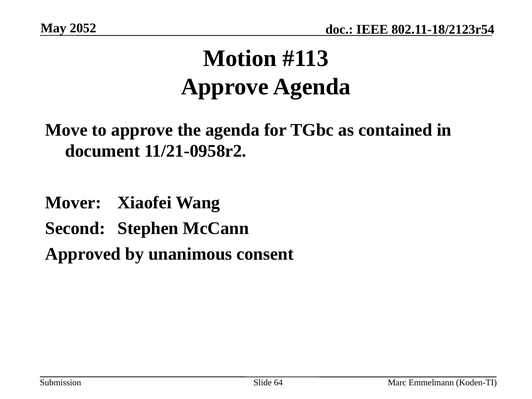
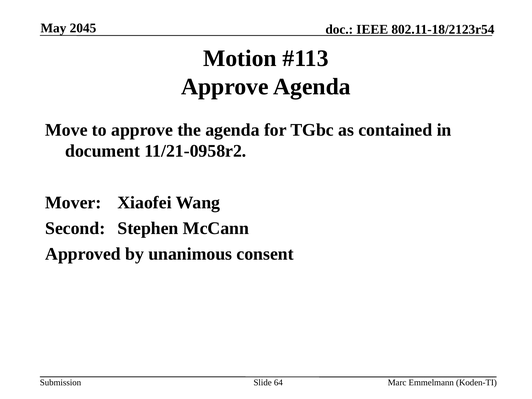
2052: 2052 -> 2045
